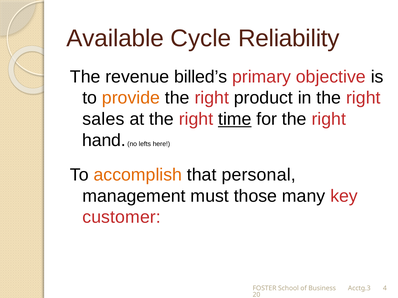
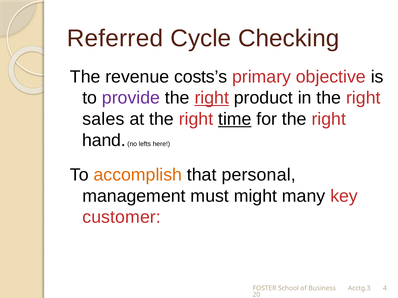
Available: Available -> Referred
Reliability: Reliability -> Checking
billed’s: billed’s -> costs’s
provide colour: orange -> purple
right at (212, 98) underline: none -> present
those: those -> might
